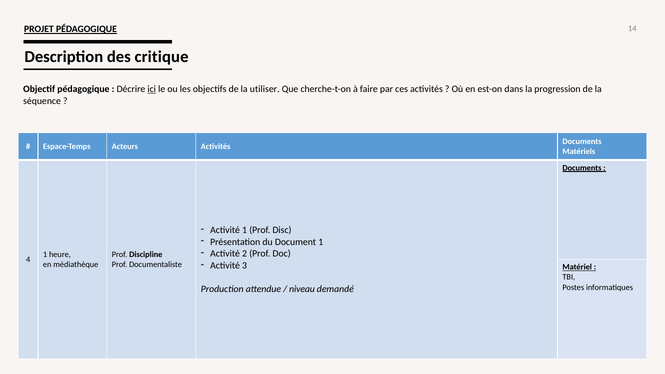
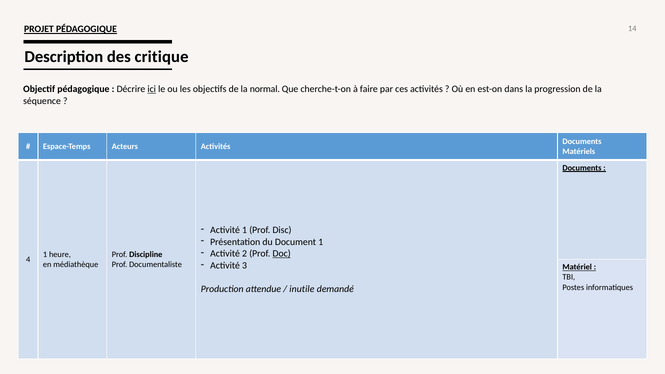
utiliser: utiliser -> normal
Doc underline: none -> present
niveau: niveau -> inutile
